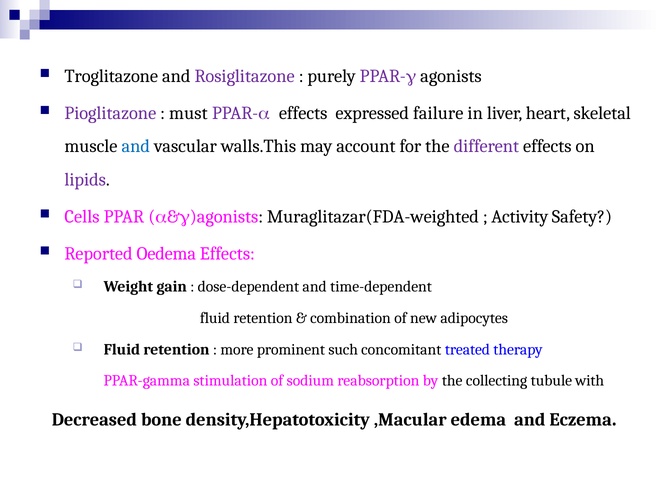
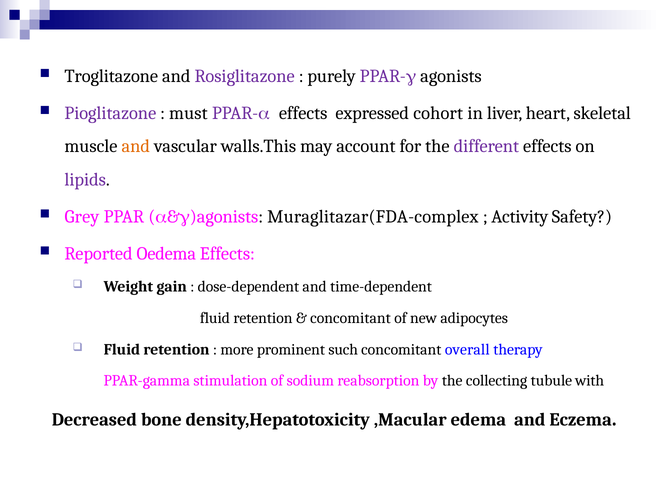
failure: failure -> cohort
and at (136, 146) colour: blue -> orange
Cells: Cells -> Grey
Muraglitazar(FDA-weighted: Muraglitazar(FDA-weighted -> Muraglitazar(FDA-complex
combination at (350, 318): combination -> concomitant
treated: treated -> overall
